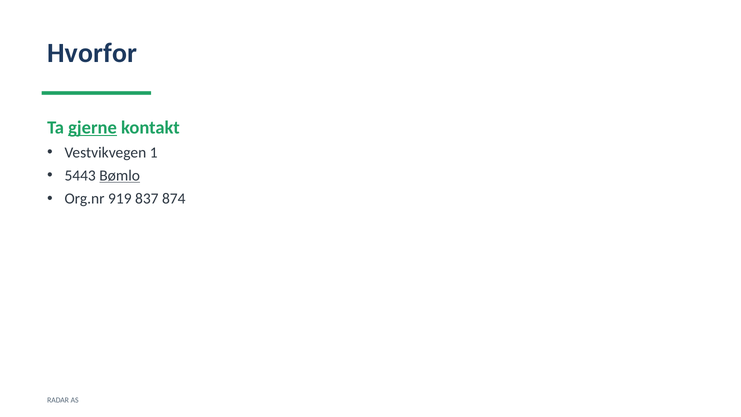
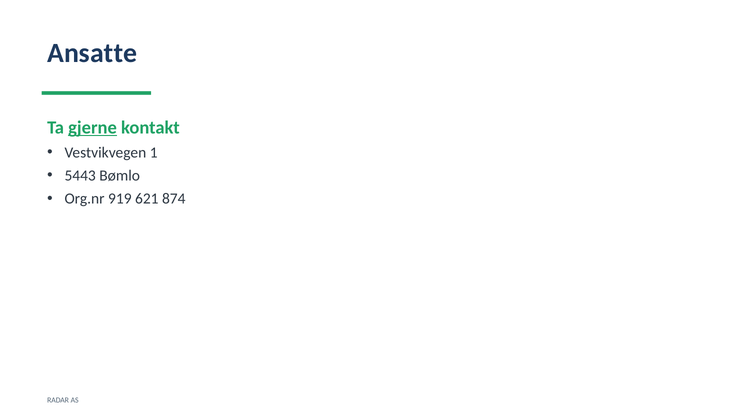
Hvorfor: Hvorfor -> Ansatte
Bømlo underline: present -> none
837: 837 -> 621
